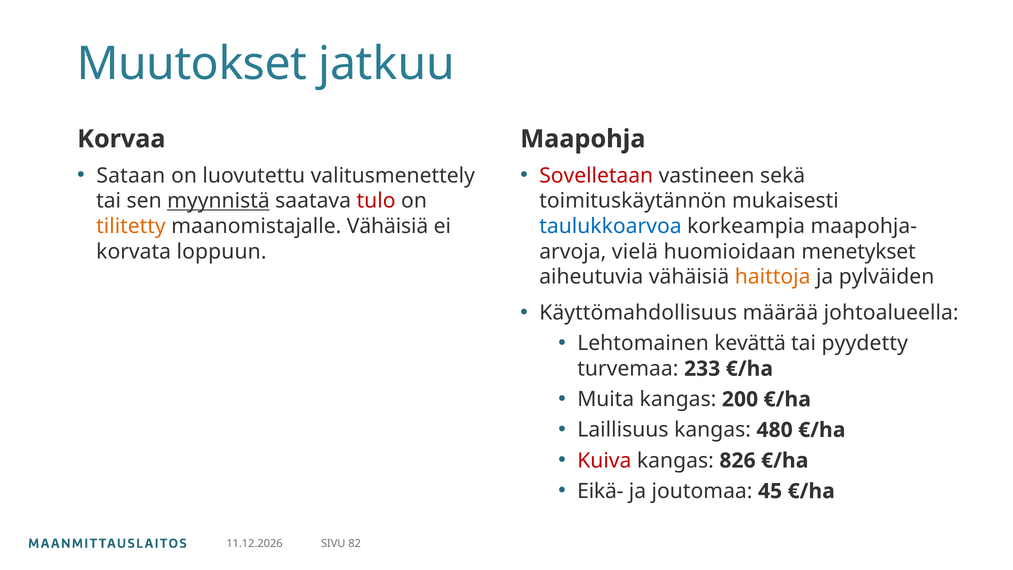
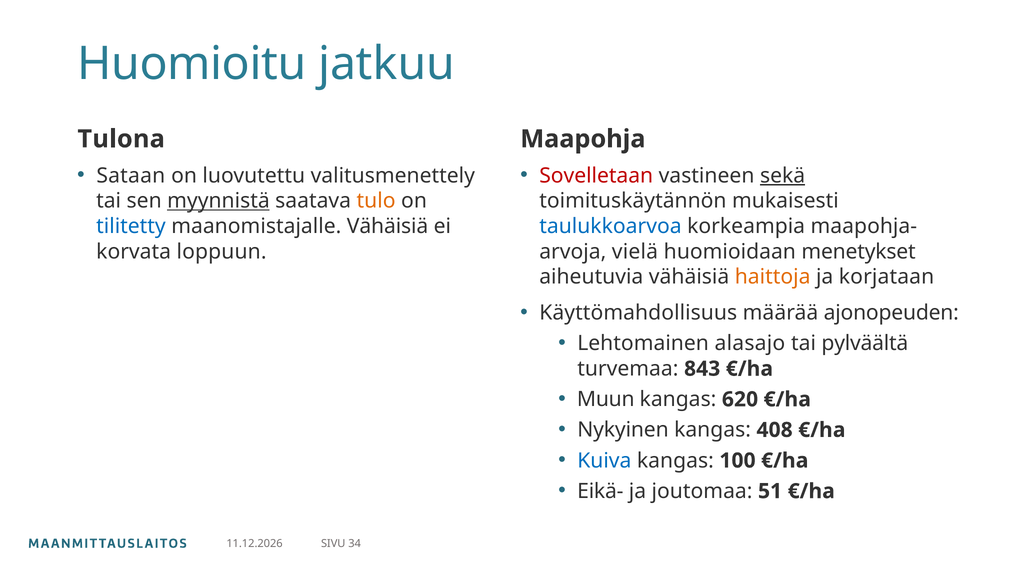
Muutokset: Muutokset -> Huomioitu
Korvaa: Korvaa -> Tulona
sekä underline: none -> present
tulo colour: red -> orange
tilitetty colour: orange -> blue
pylväiden: pylväiden -> korjataan
johtoalueella: johtoalueella -> ajonopeuden
kevättä: kevättä -> alasajo
pyydetty: pyydetty -> pylväältä
233: 233 -> 843
Muita: Muita -> Muun
200: 200 -> 620
Laillisuus: Laillisuus -> Nykyinen
480: 480 -> 408
Kuiva colour: red -> blue
826: 826 -> 100
45: 45 -> 51
82: 82 -> 34
